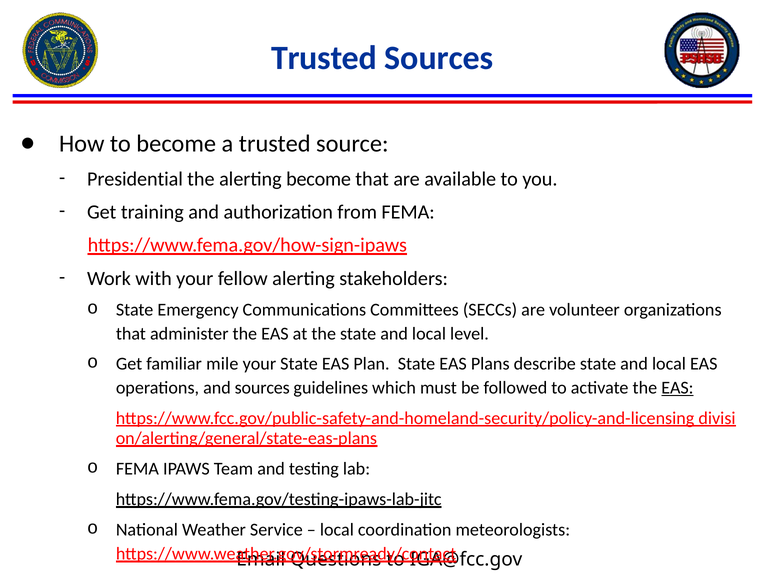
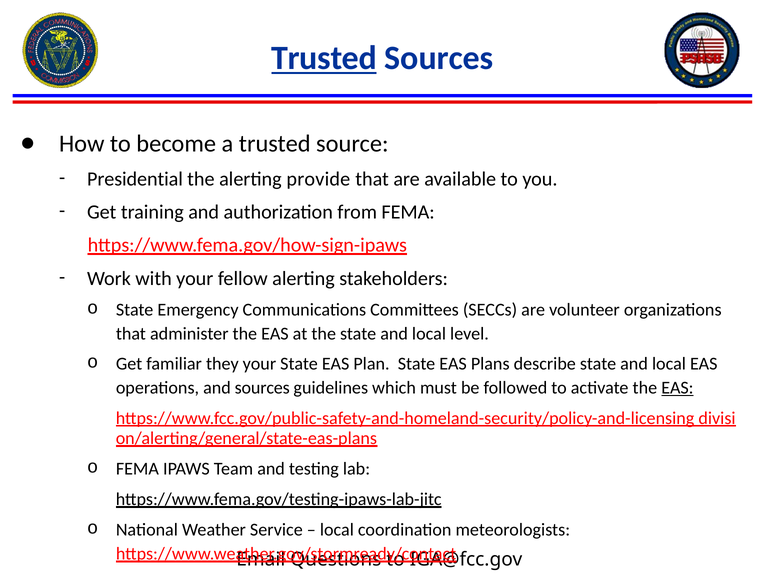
Trusted at (324, 58) underline: none -> present
alerting become: become -> provide
mile: mile -> they
